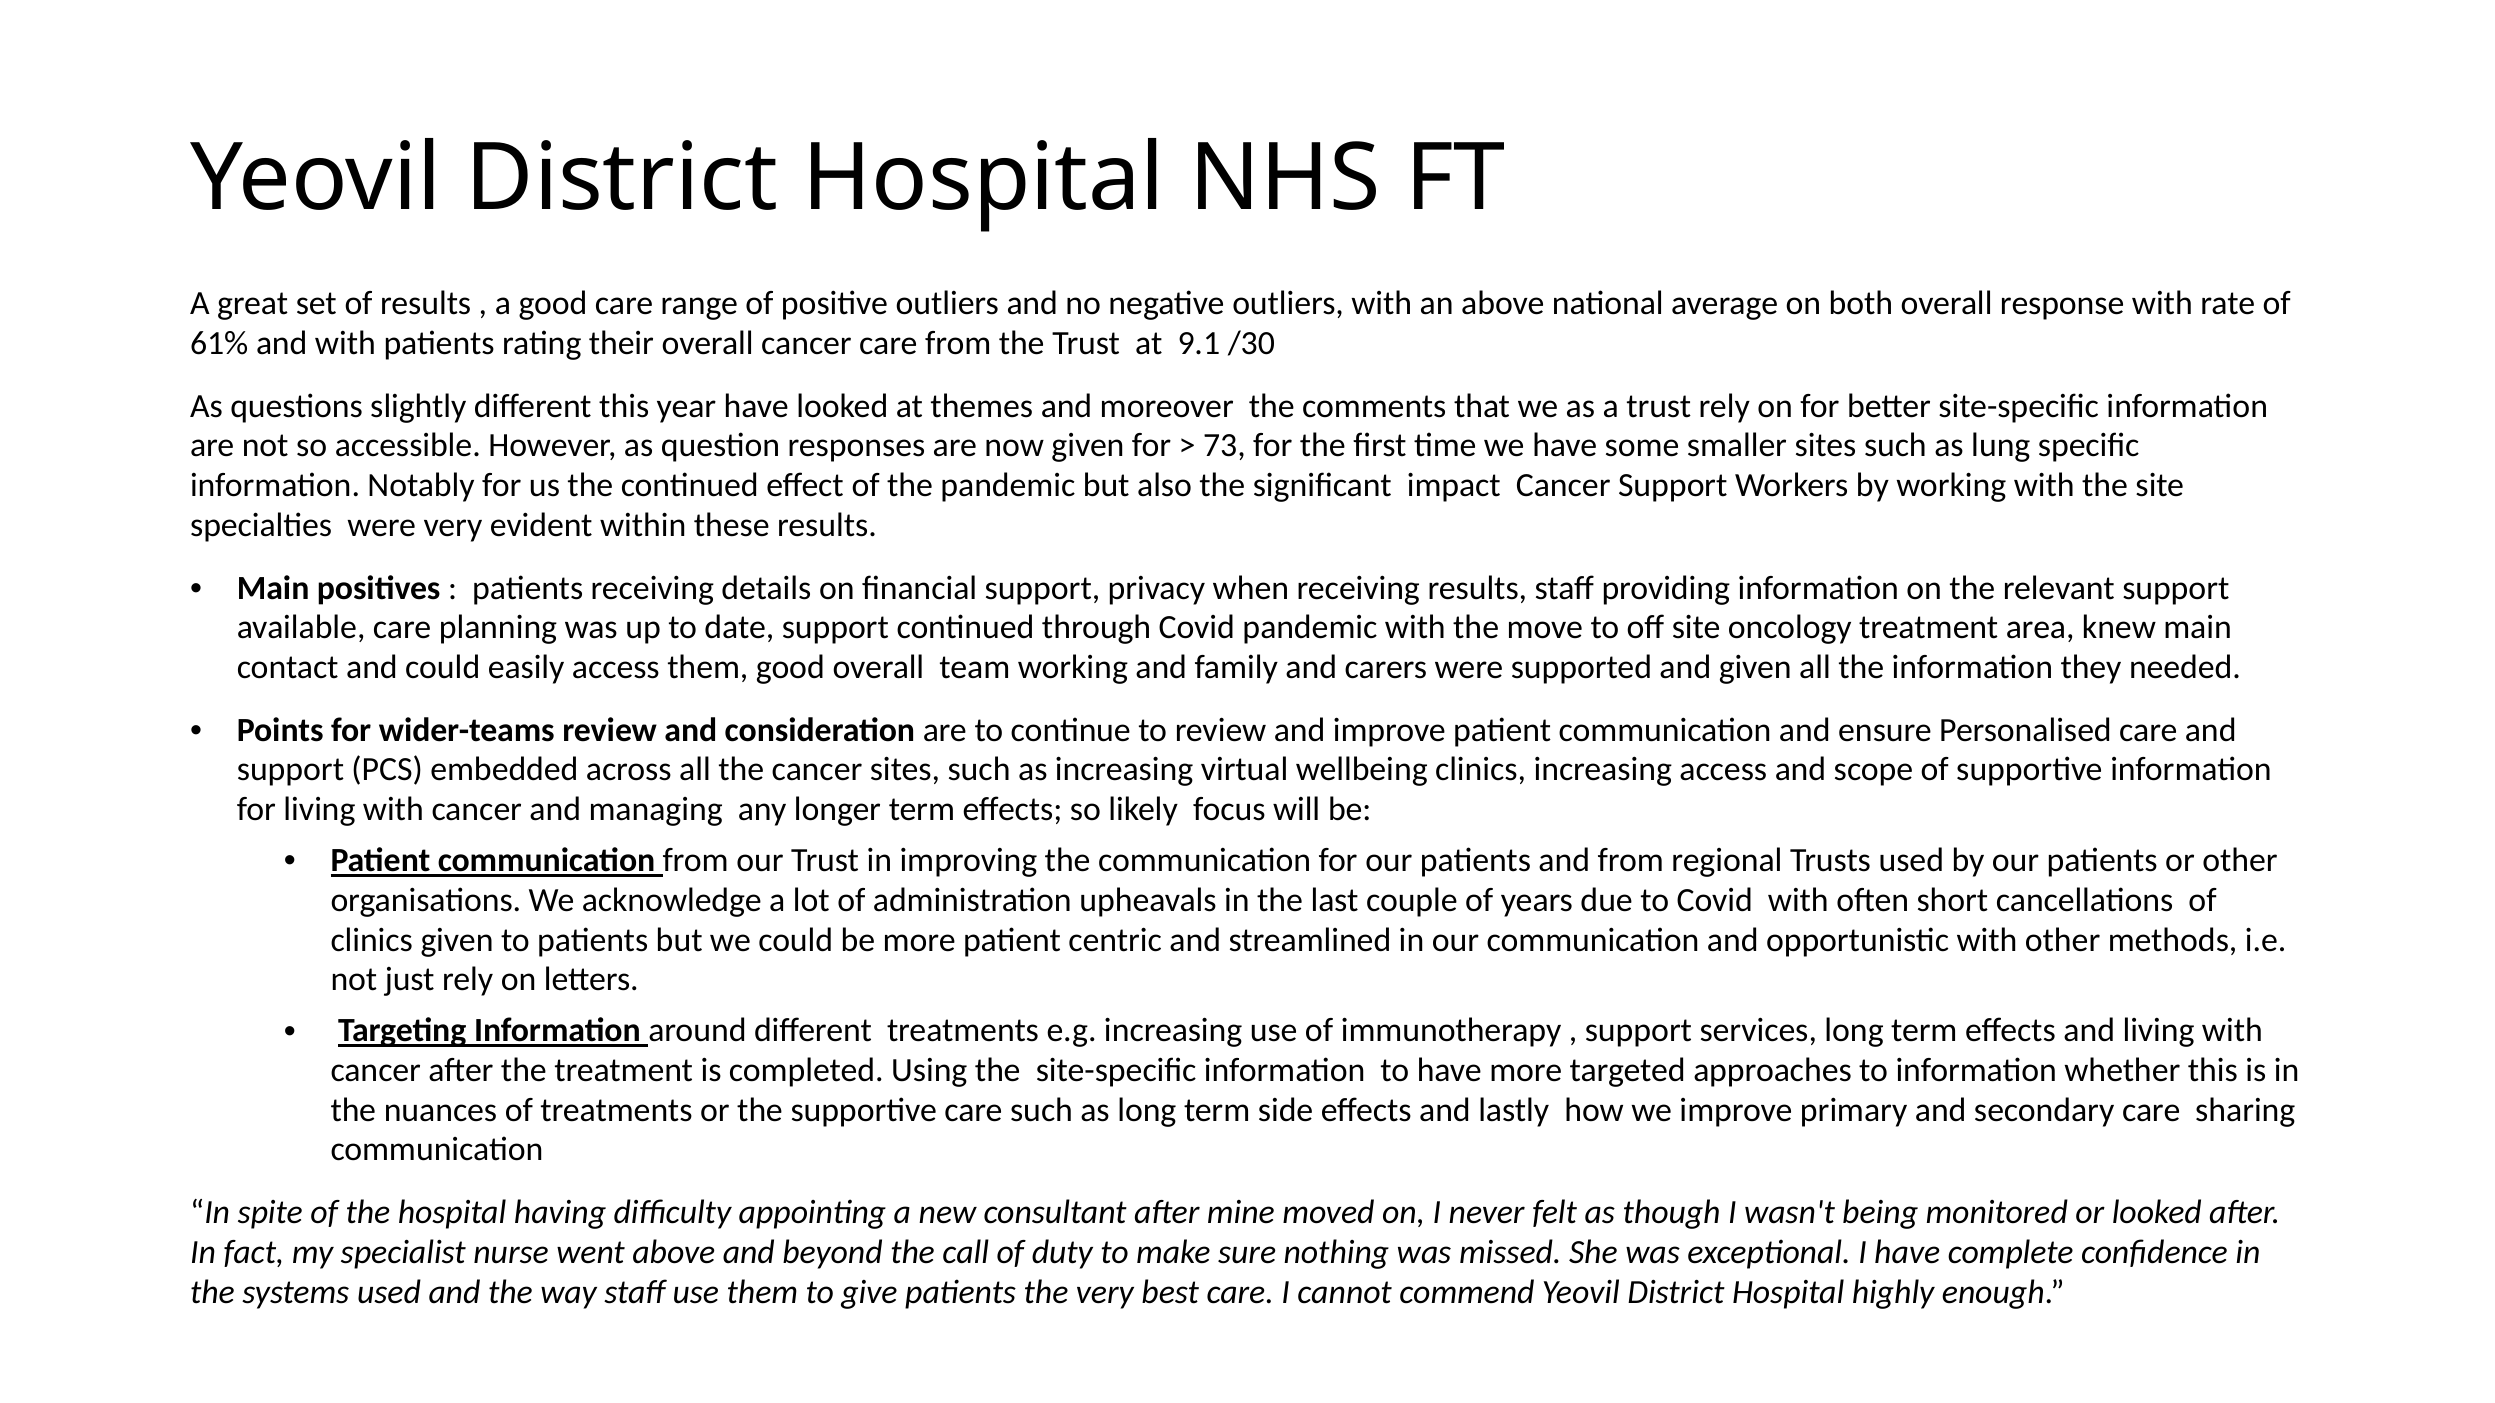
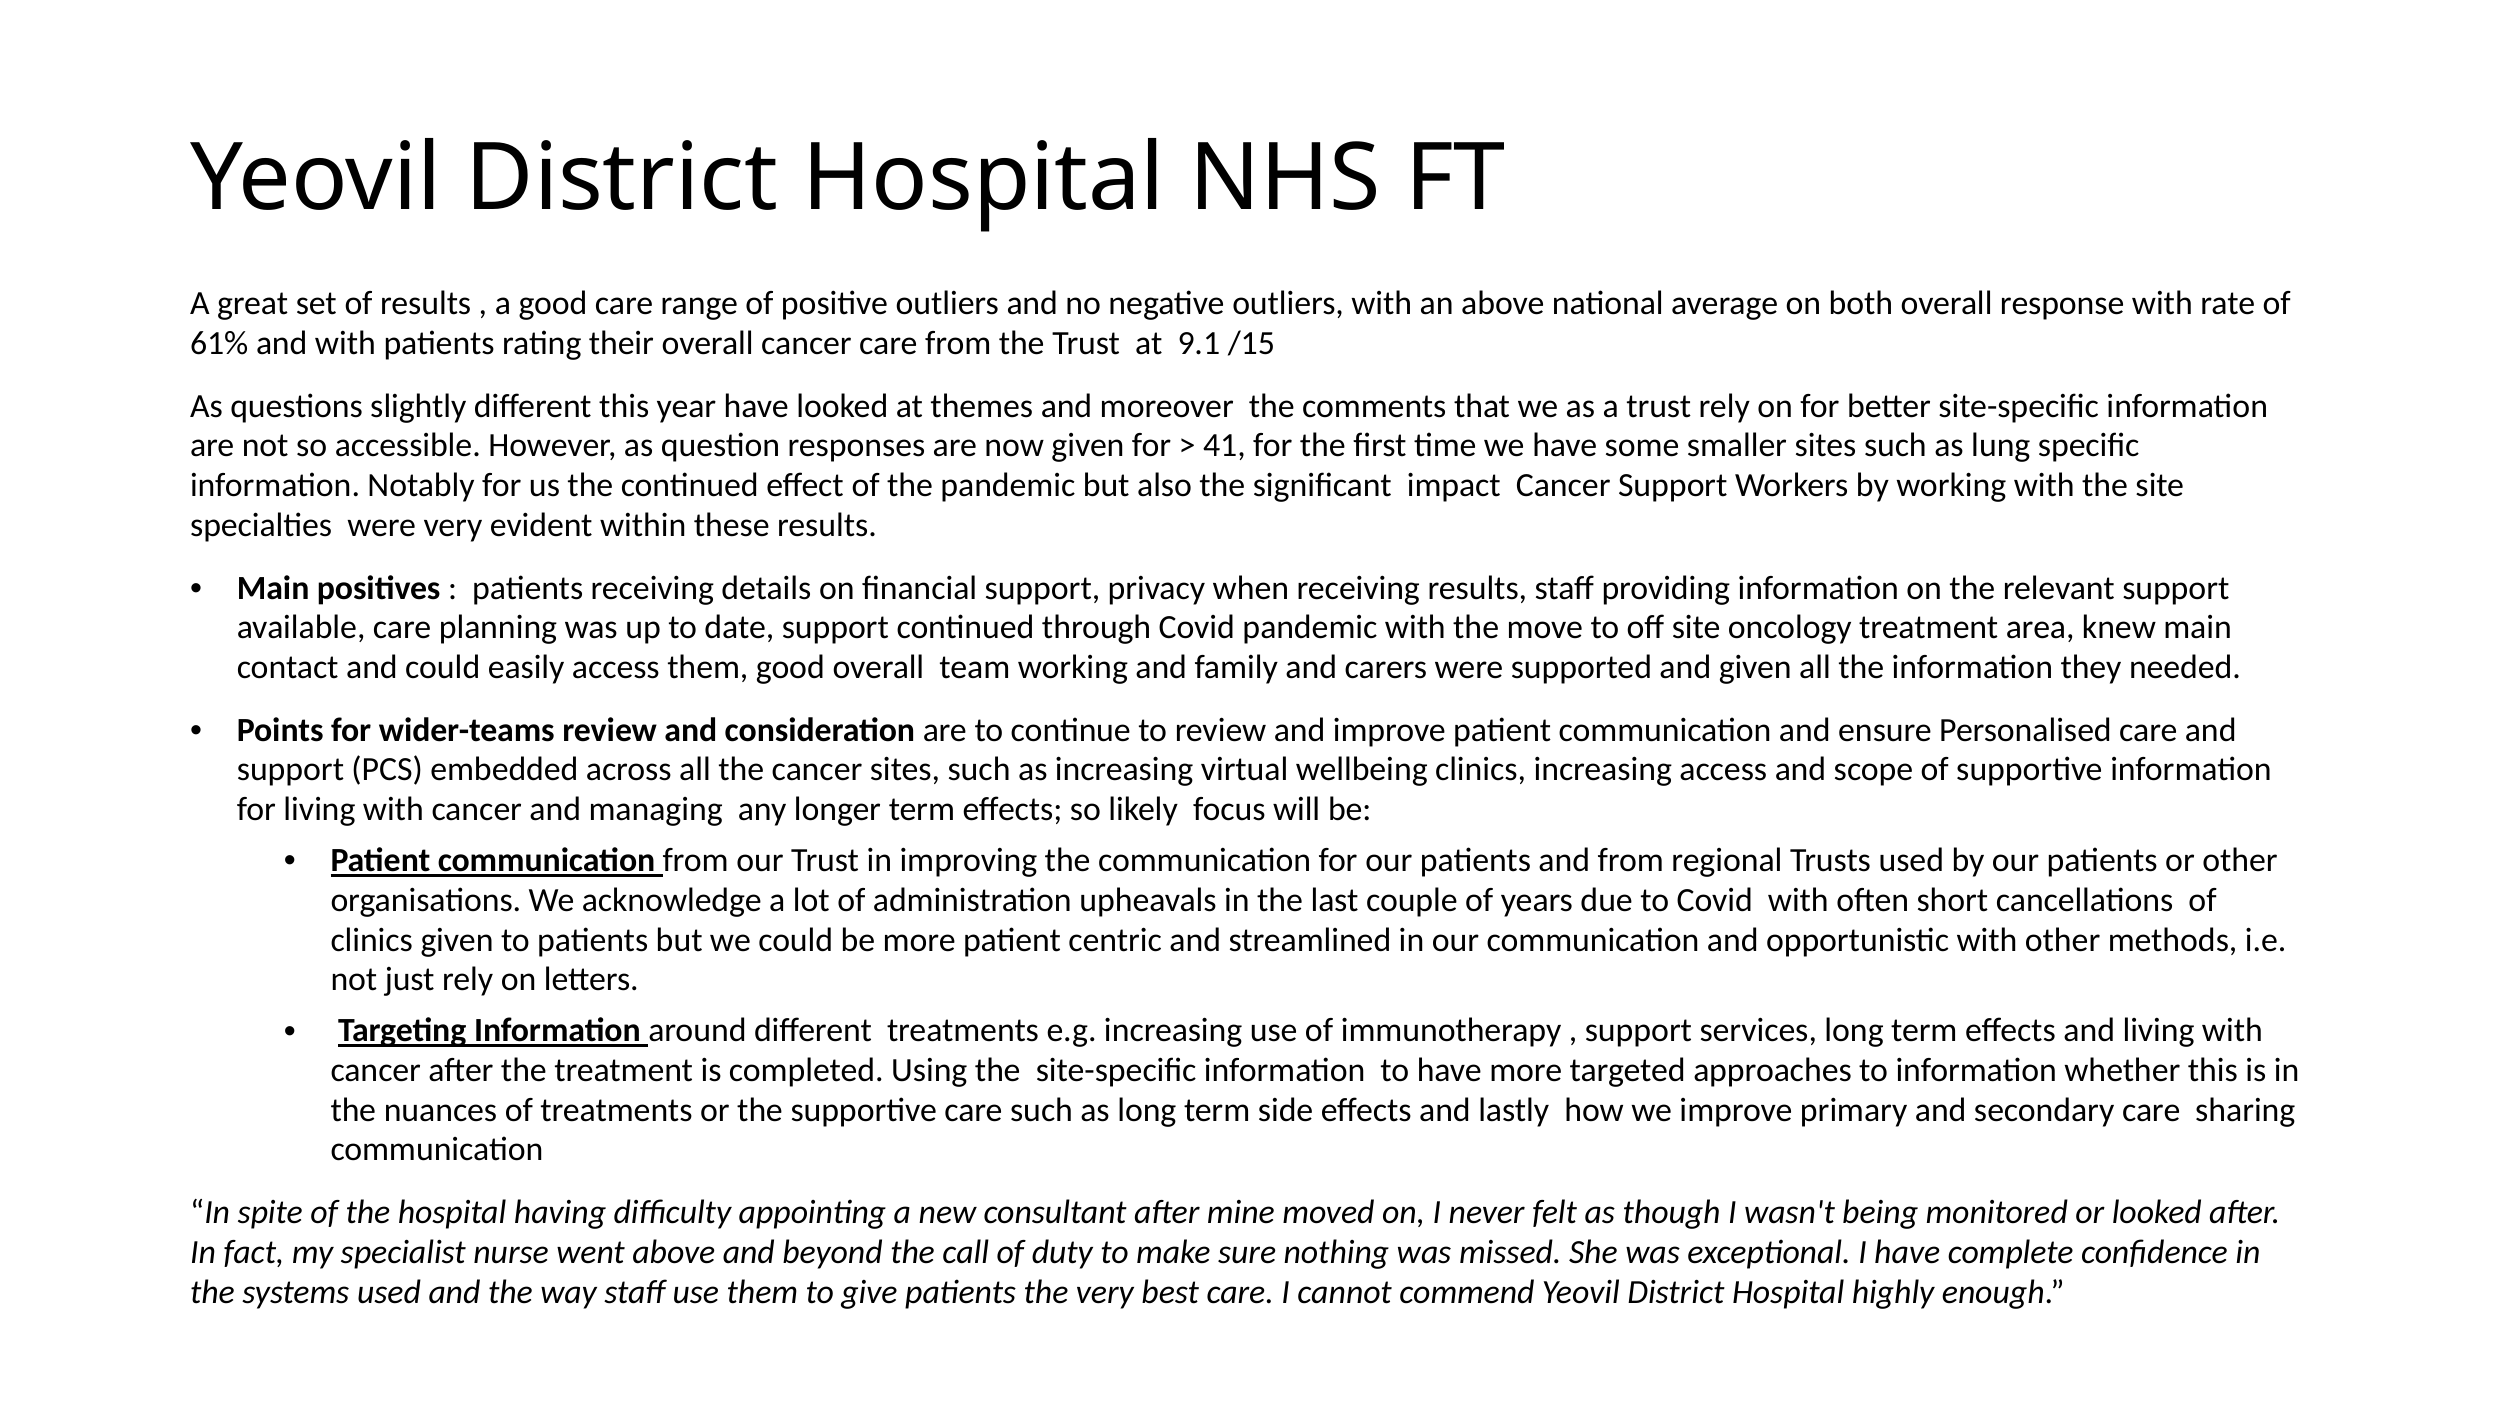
/30: /30 -> /15
73: 73 -> 41
